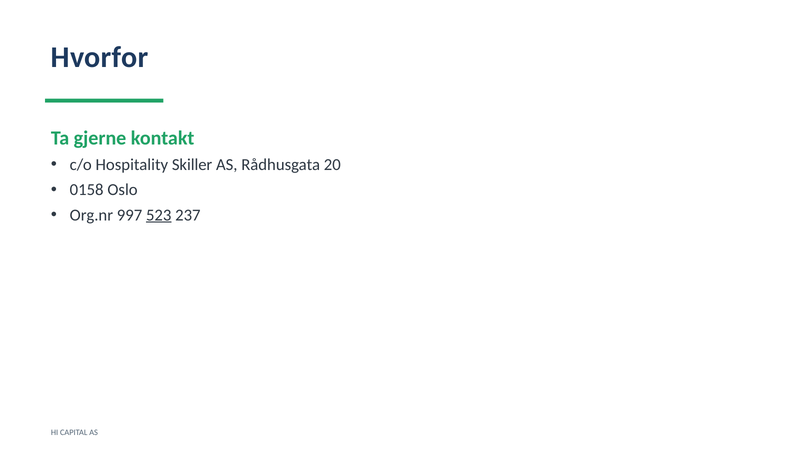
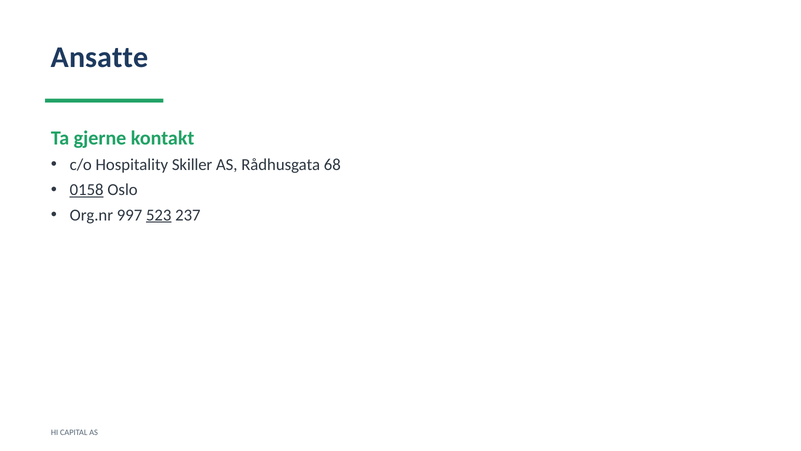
Hvorfor: Hvorfor -> Ansatte
20: 20 -> 68
0158 underline: none -> present
